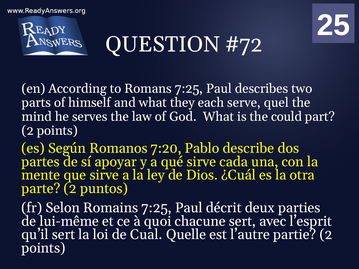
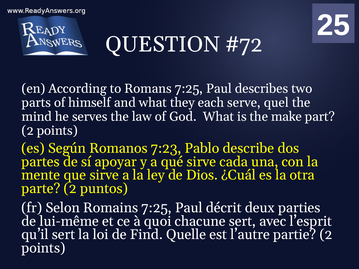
could: could -> make
7:20: 7:20 -> 7:23
Cual: Cual -> Find
